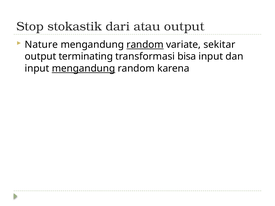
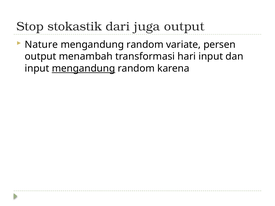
atau: atau -> juga
random at (145, 45) underline: present -> none
sekitar: sekitar -> persen
terminating: terminating -> menambah
bisa: bisa -> hari
